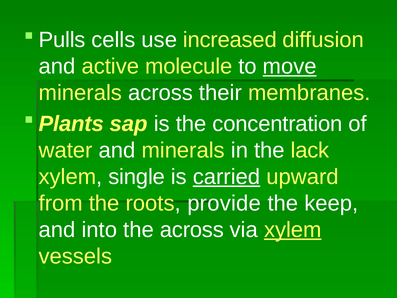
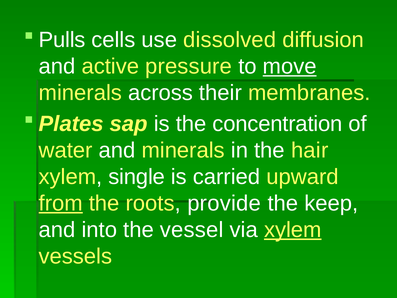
increased: increased -> dissolved
molecule: molecule -> pressure
Plants: Plants -> Plates
lack: lack -> hair
carried underline: present -> none
from underline: none -> present
the across: across -> vessel
